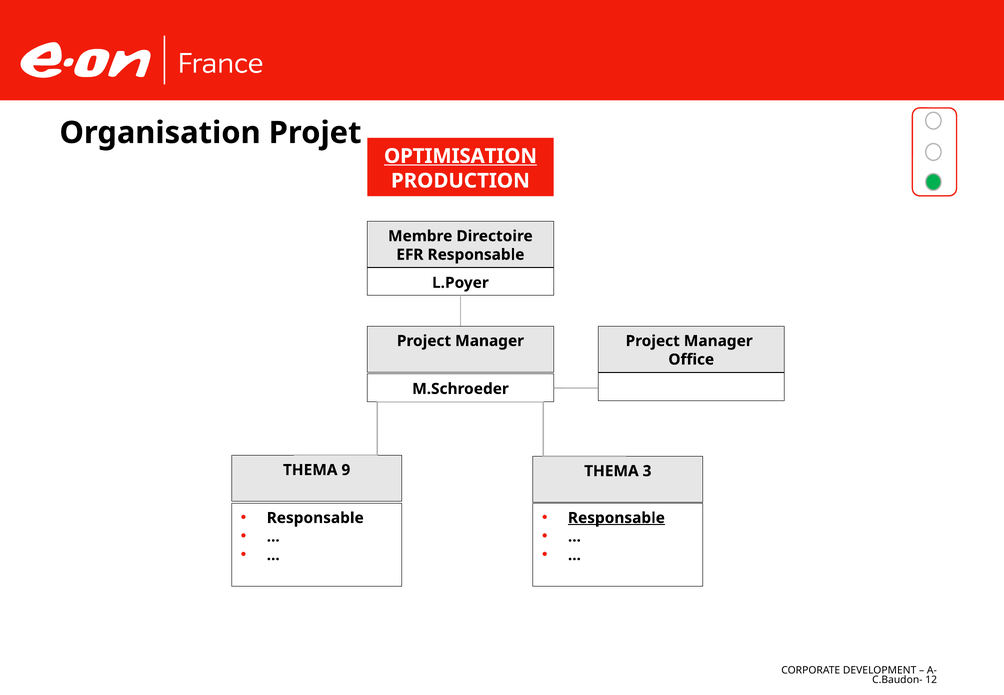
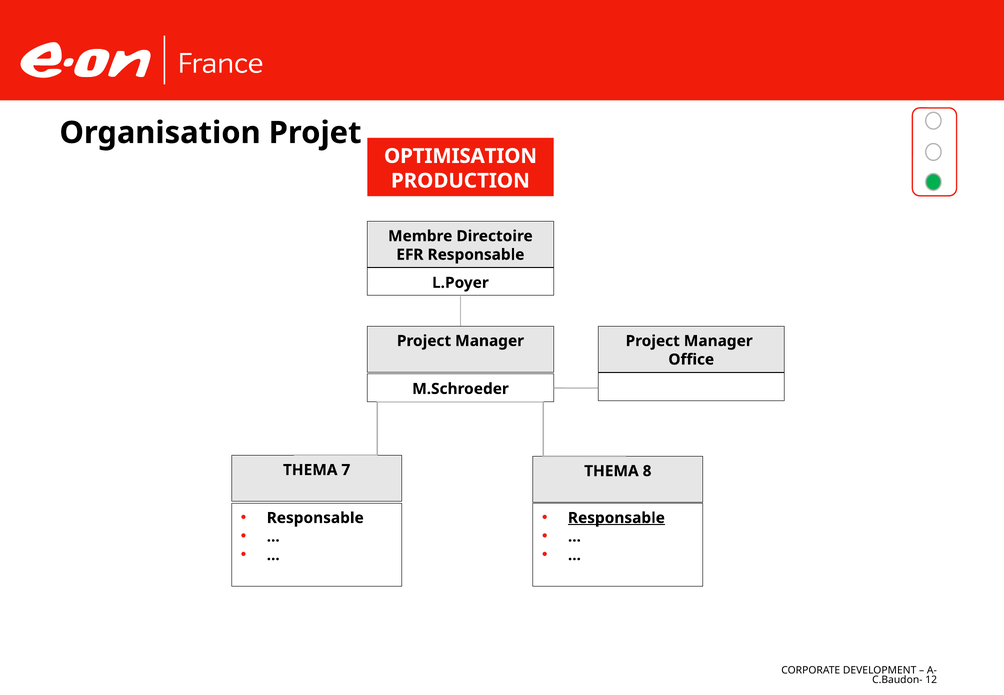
OPTIMISATION underline: present -> none
9: 9 -> 7
3: 3 -> 8
